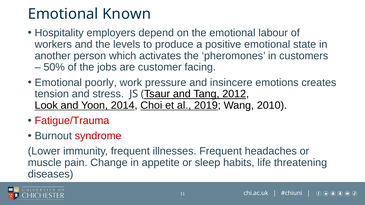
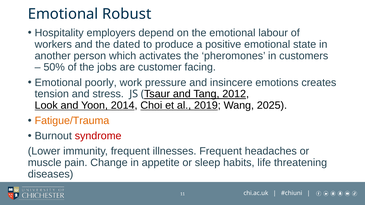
Known: Known -> Robust
levels: levels -> dated
2010: 2010 -> 2025
Fatigue/Trauma colour: red -> orange
